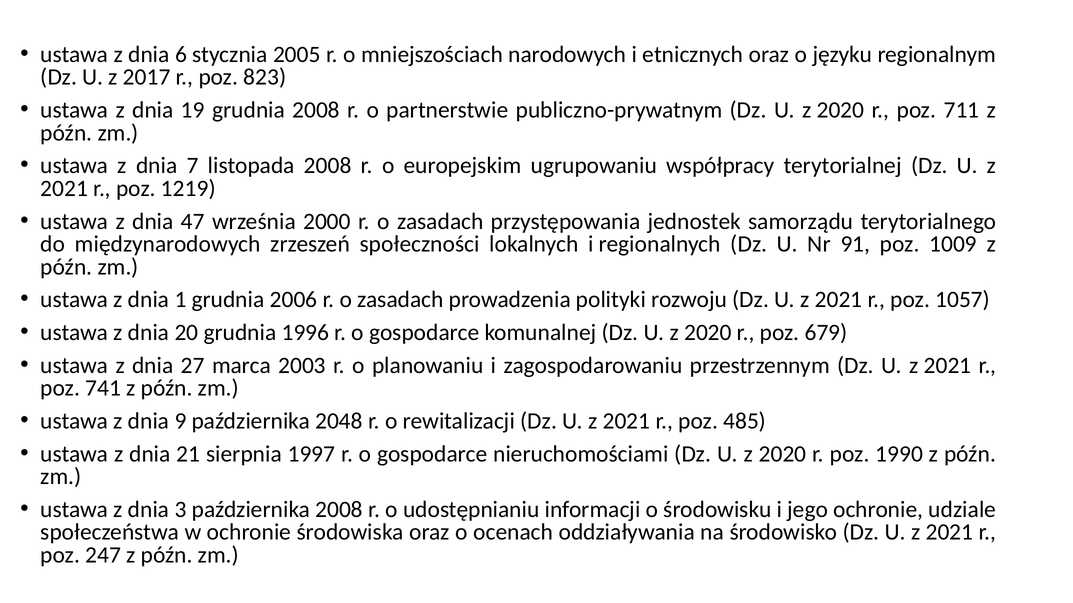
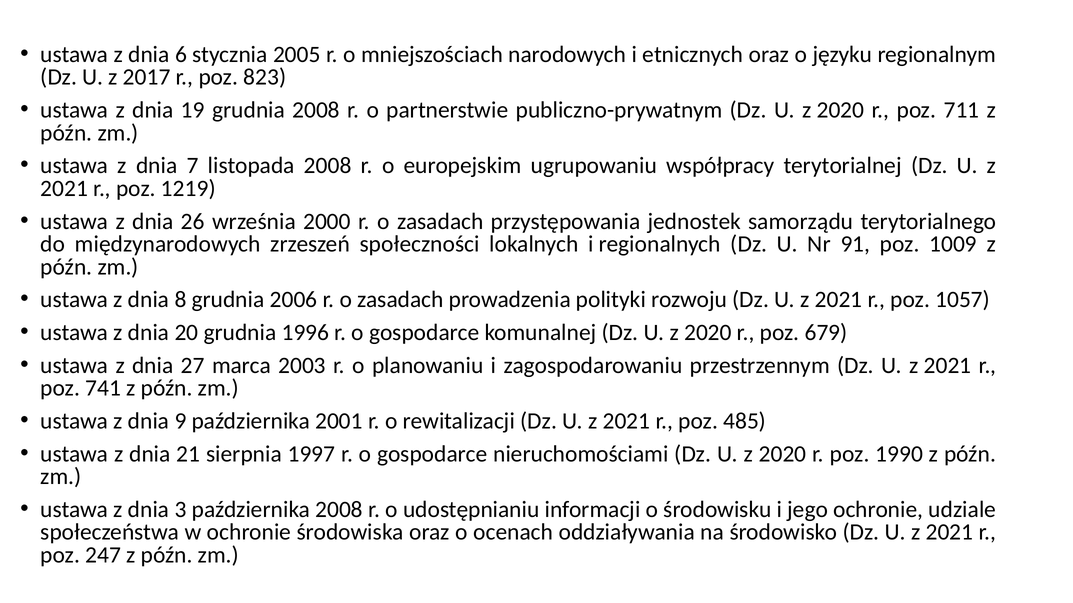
47: 47 -> 26
1: 1 -> 8
2048: 2048 -> 2001
